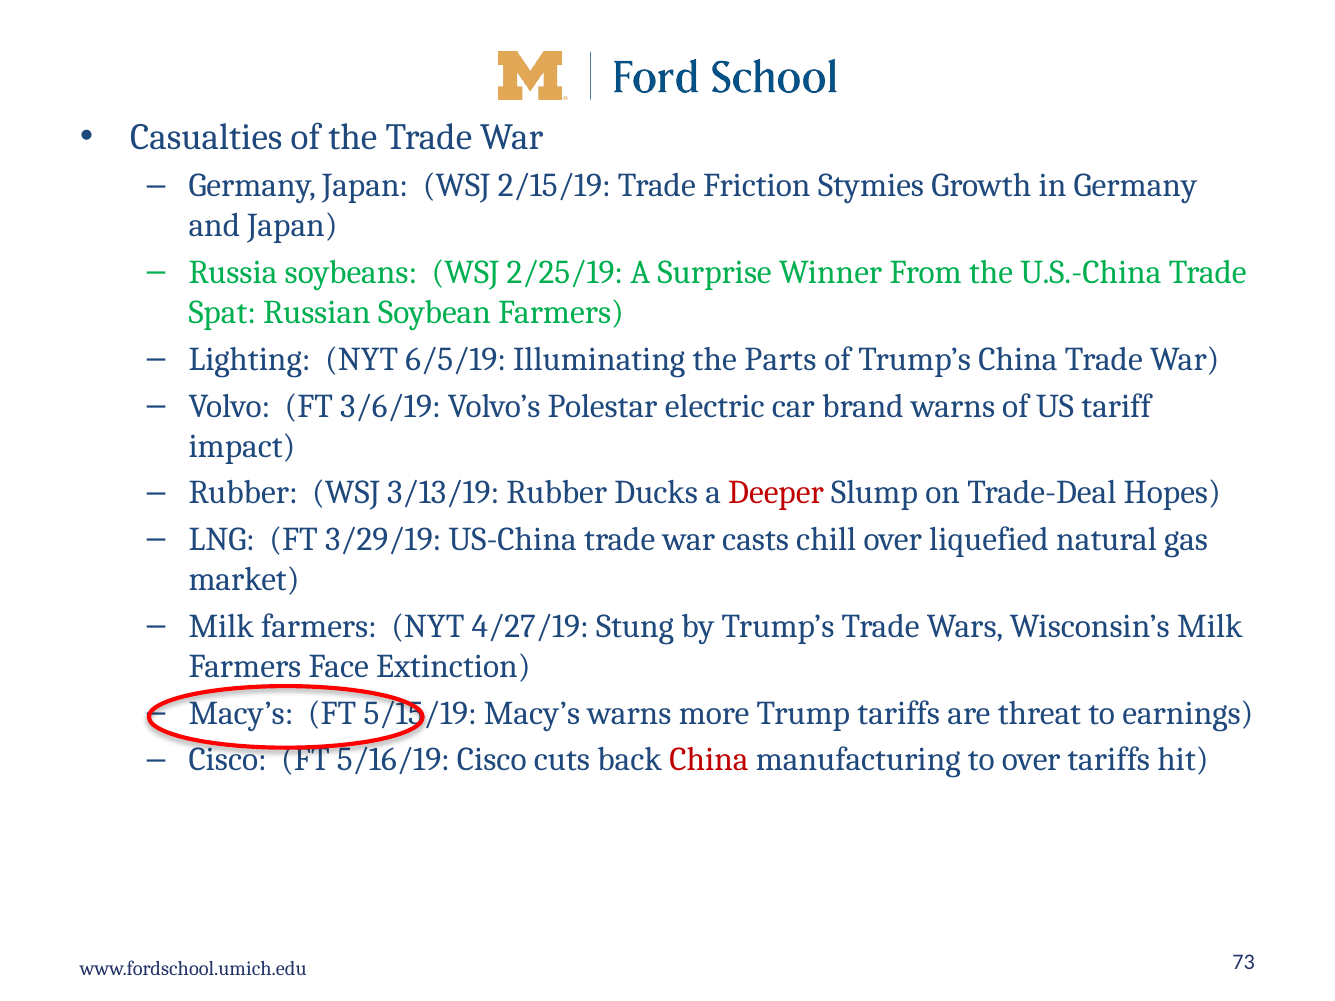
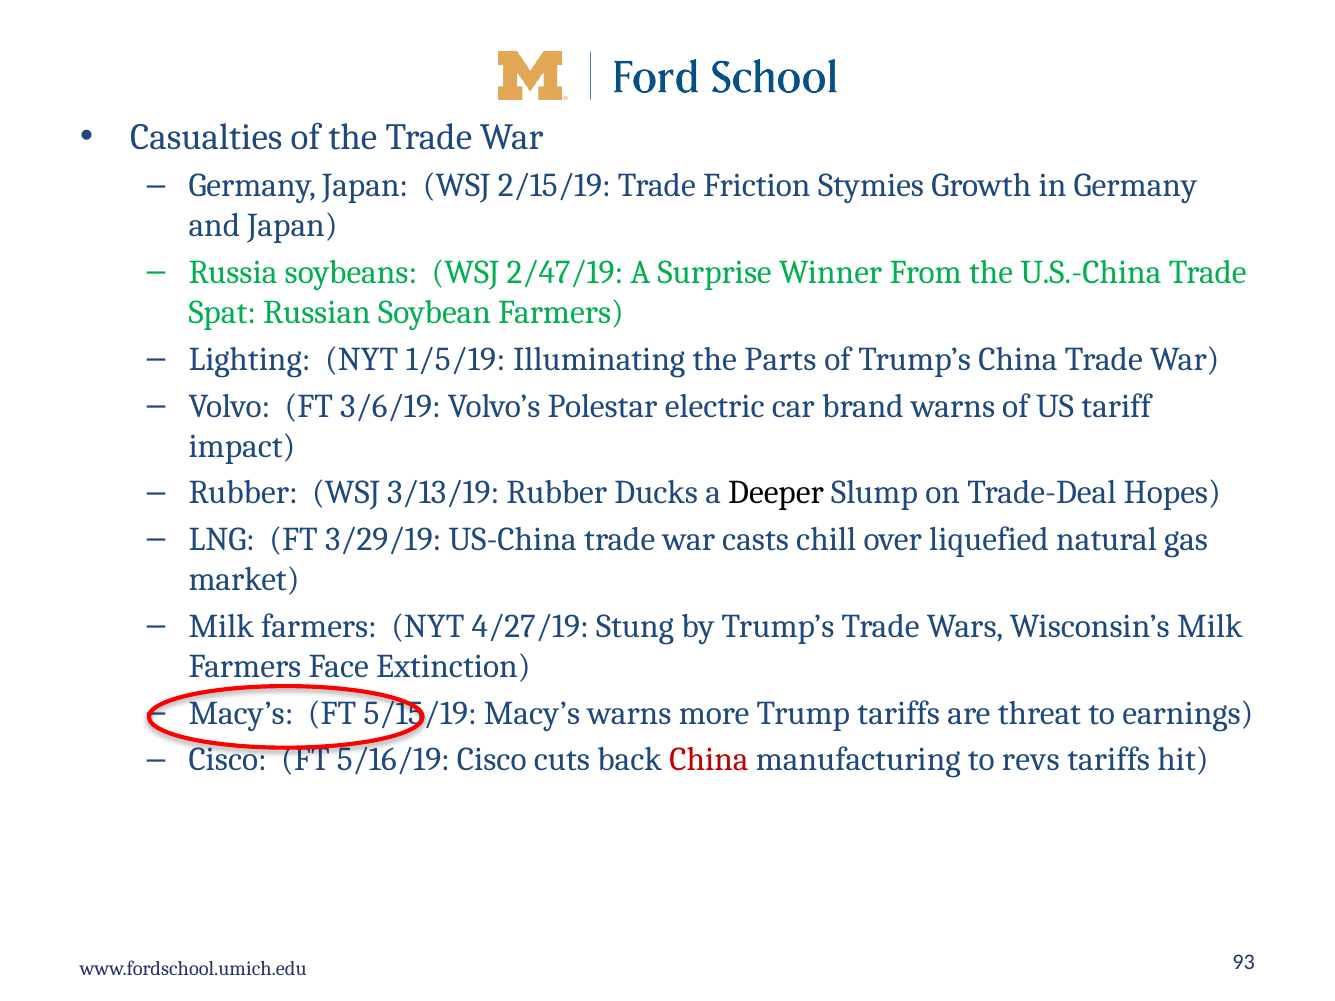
2/25/19: 2/25/19 -> 2/47/19
6/5/19: 6/5/19 -> 1/5/19
Deeper colour: red -> black
to over: over -> revs
73: 73 -> 93
